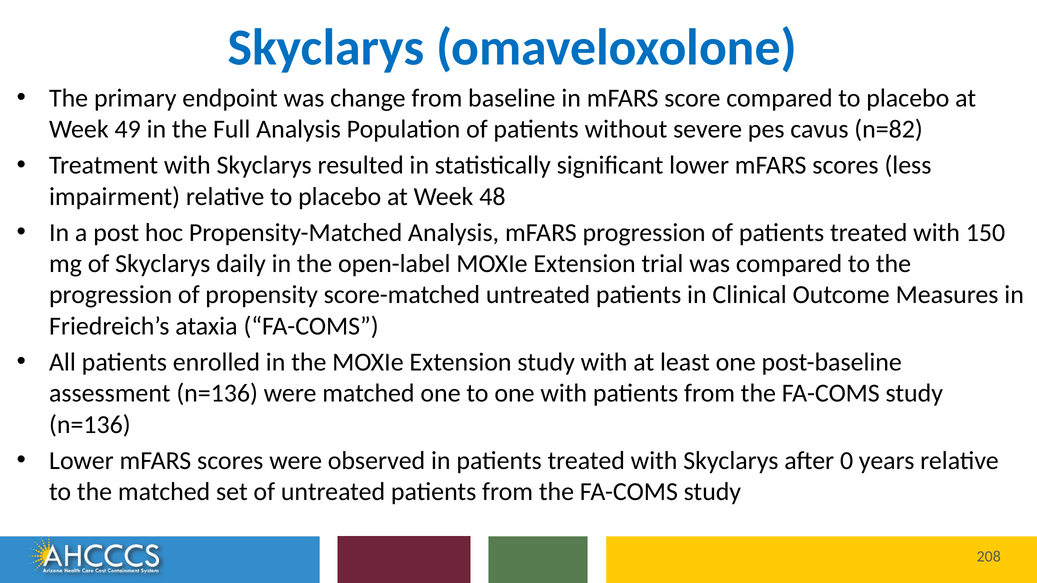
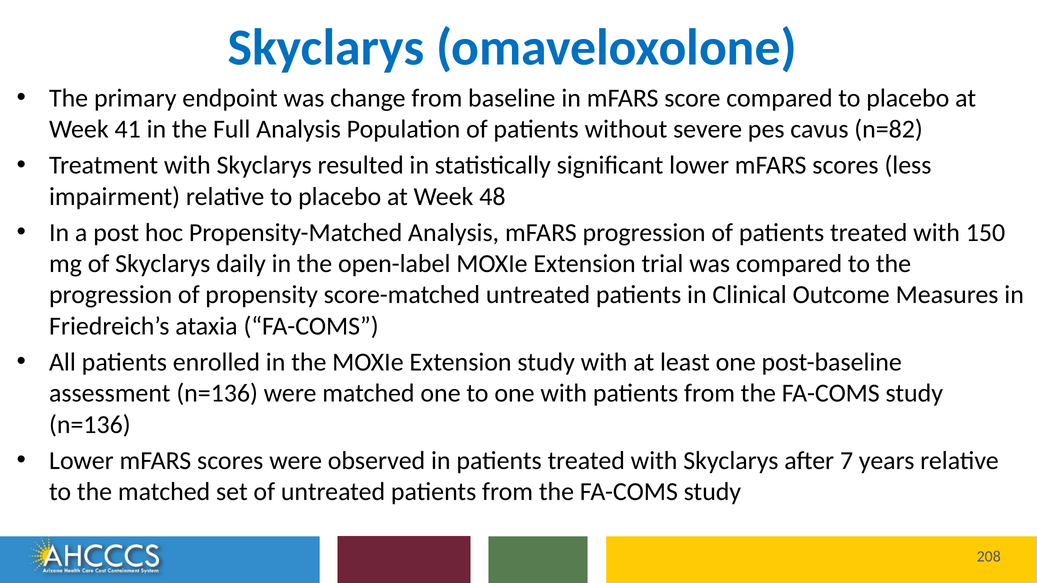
49: 49 -> 41
0: 0 -> 7
